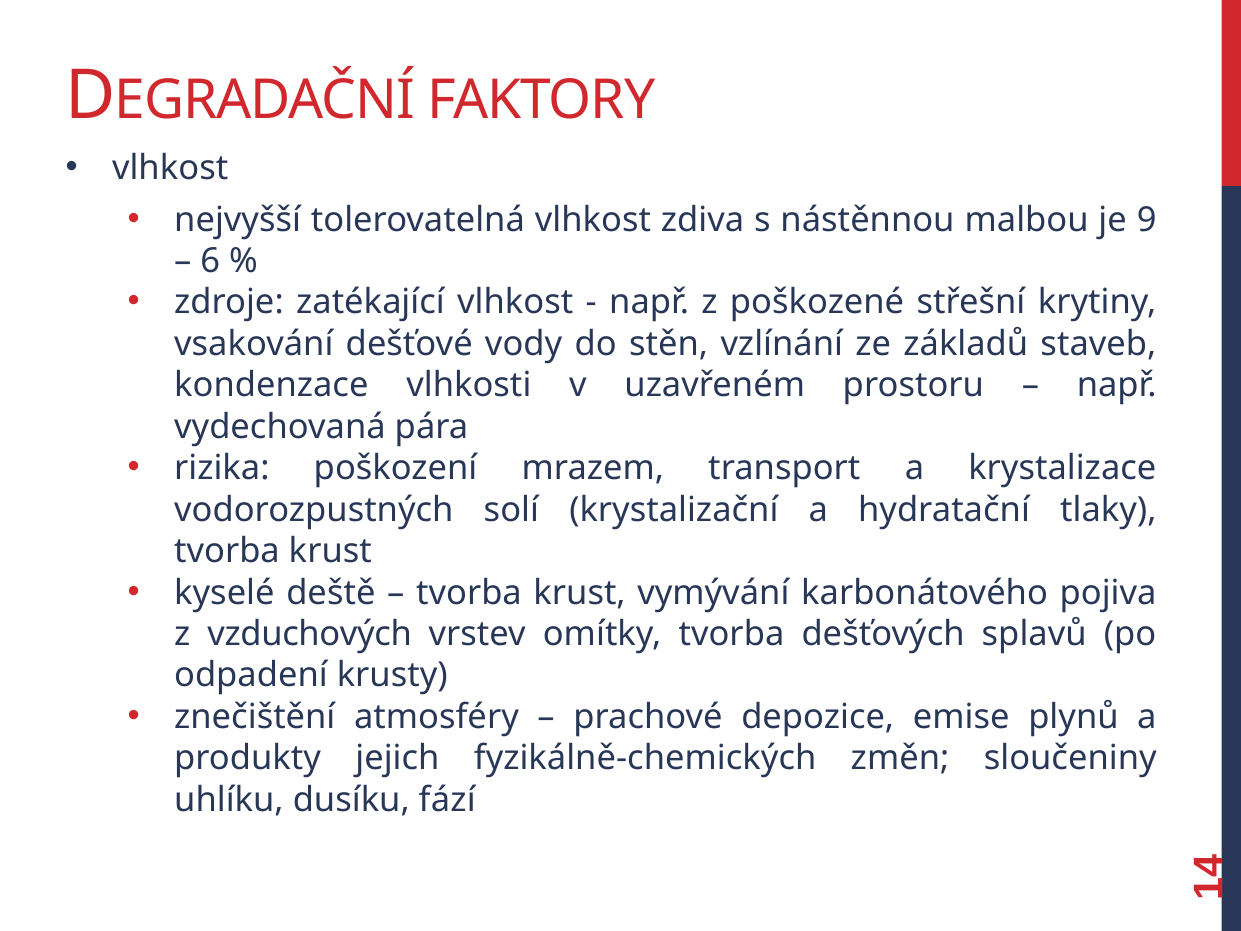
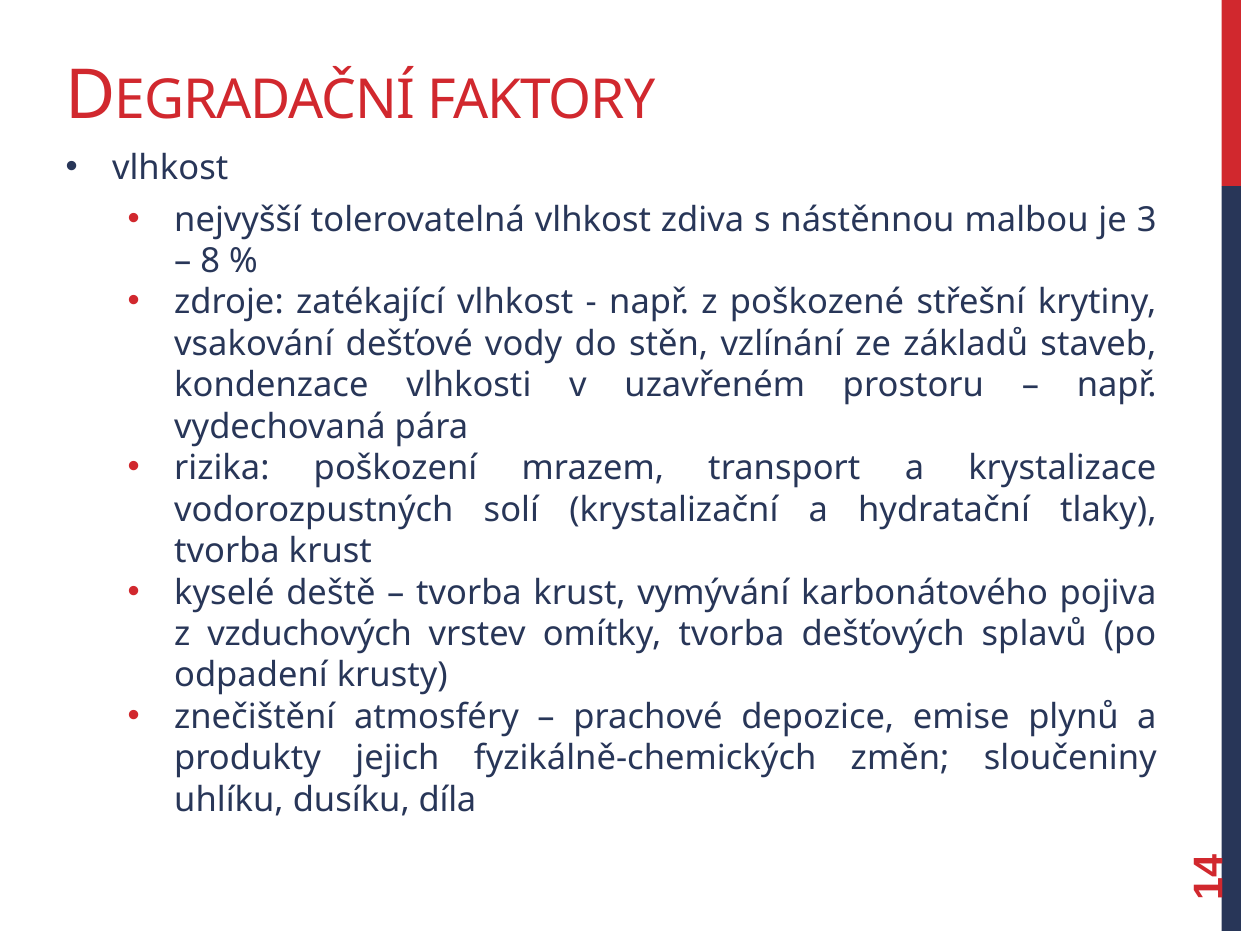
9: 9 -> 3
6: 6 -> 8
fází: fází -> díla
